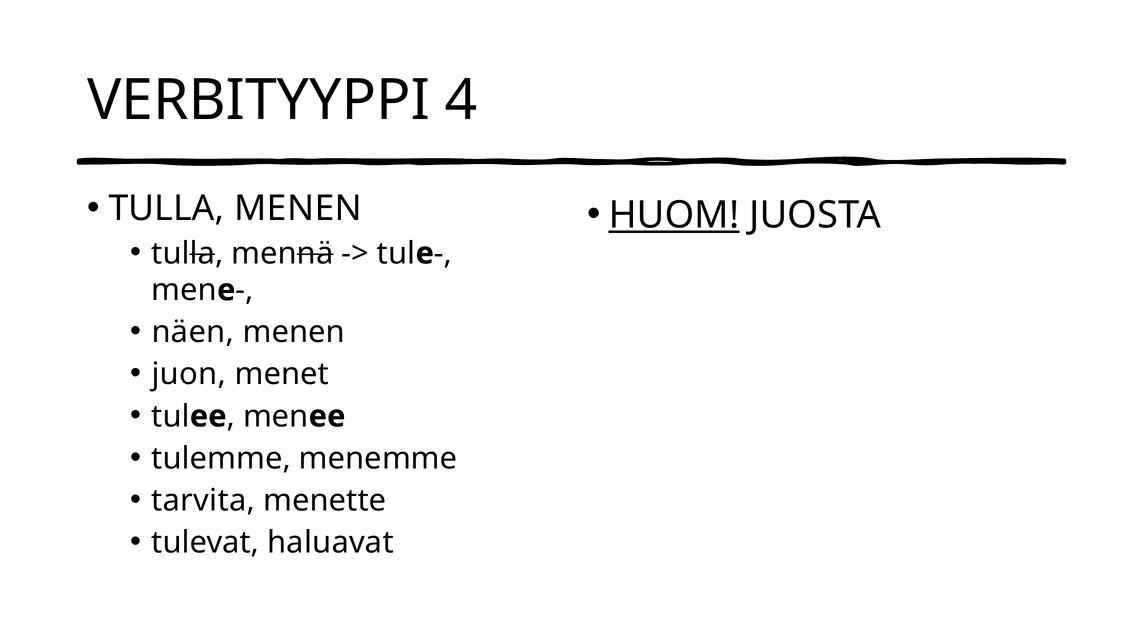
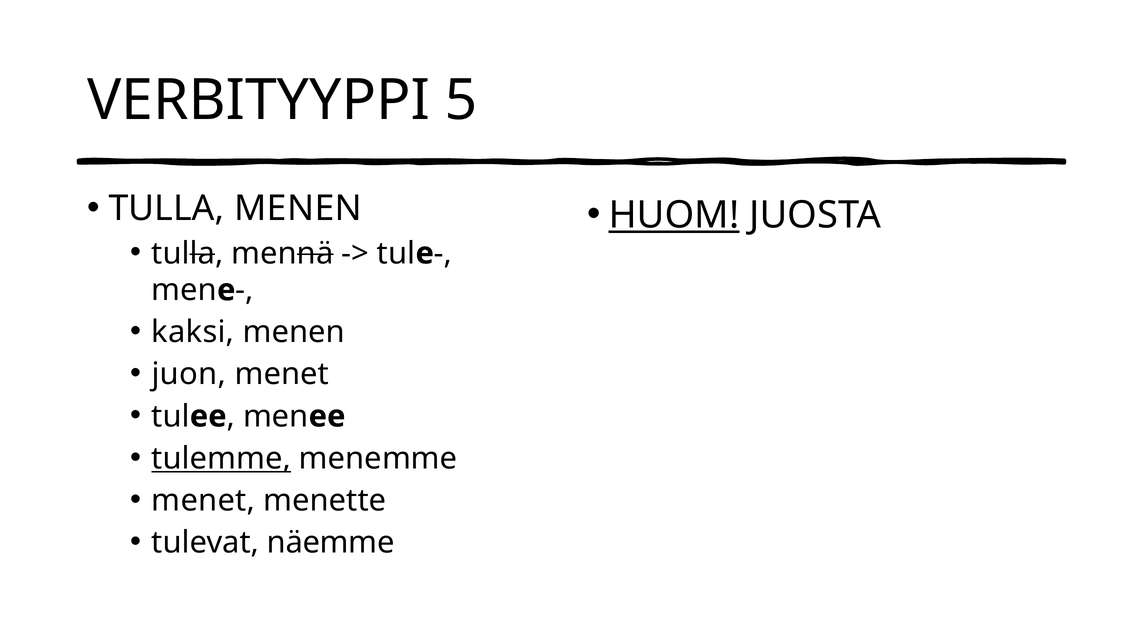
4: 4 -> 5
näen: näen -> kaksi
tulemme underline: none -> present
tarvita at (203, 500): tarvita -> menet
haluavat: haluavat -> näemme
